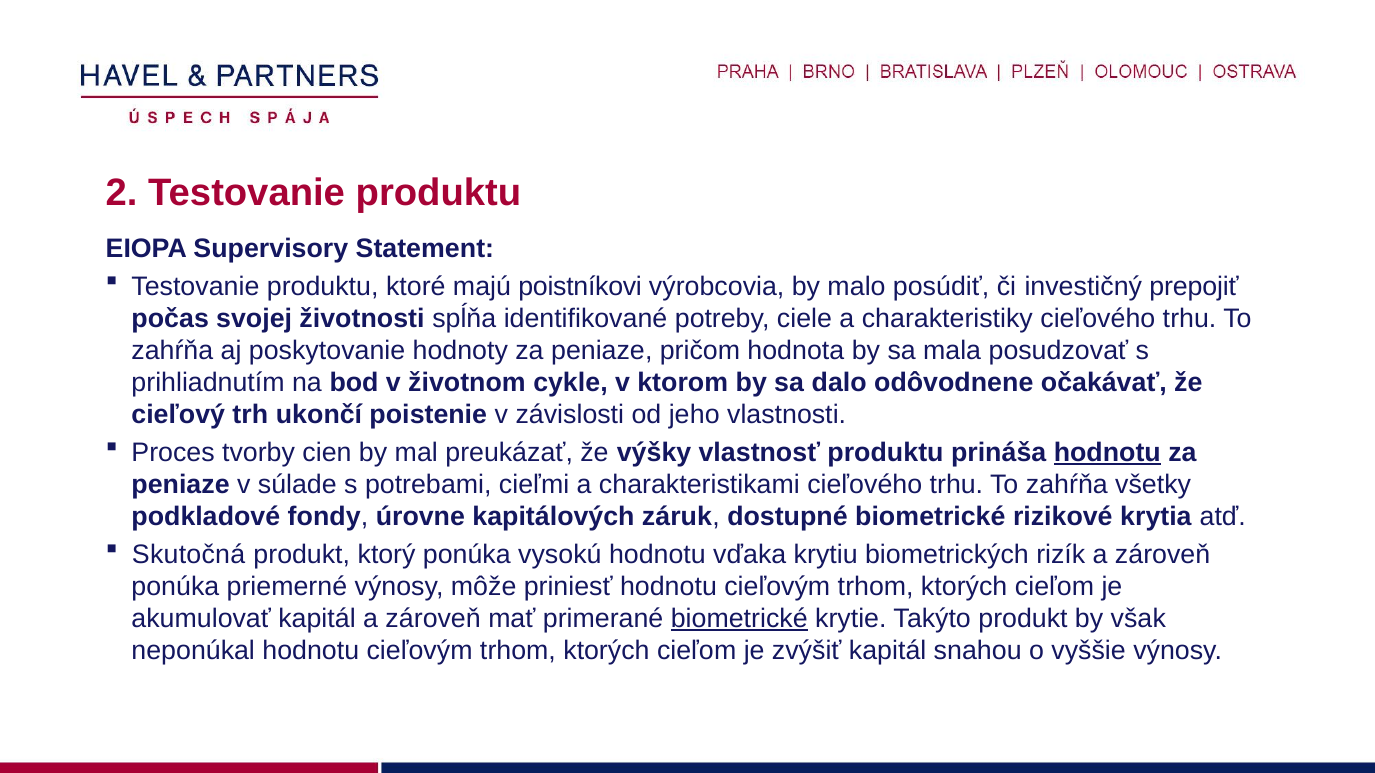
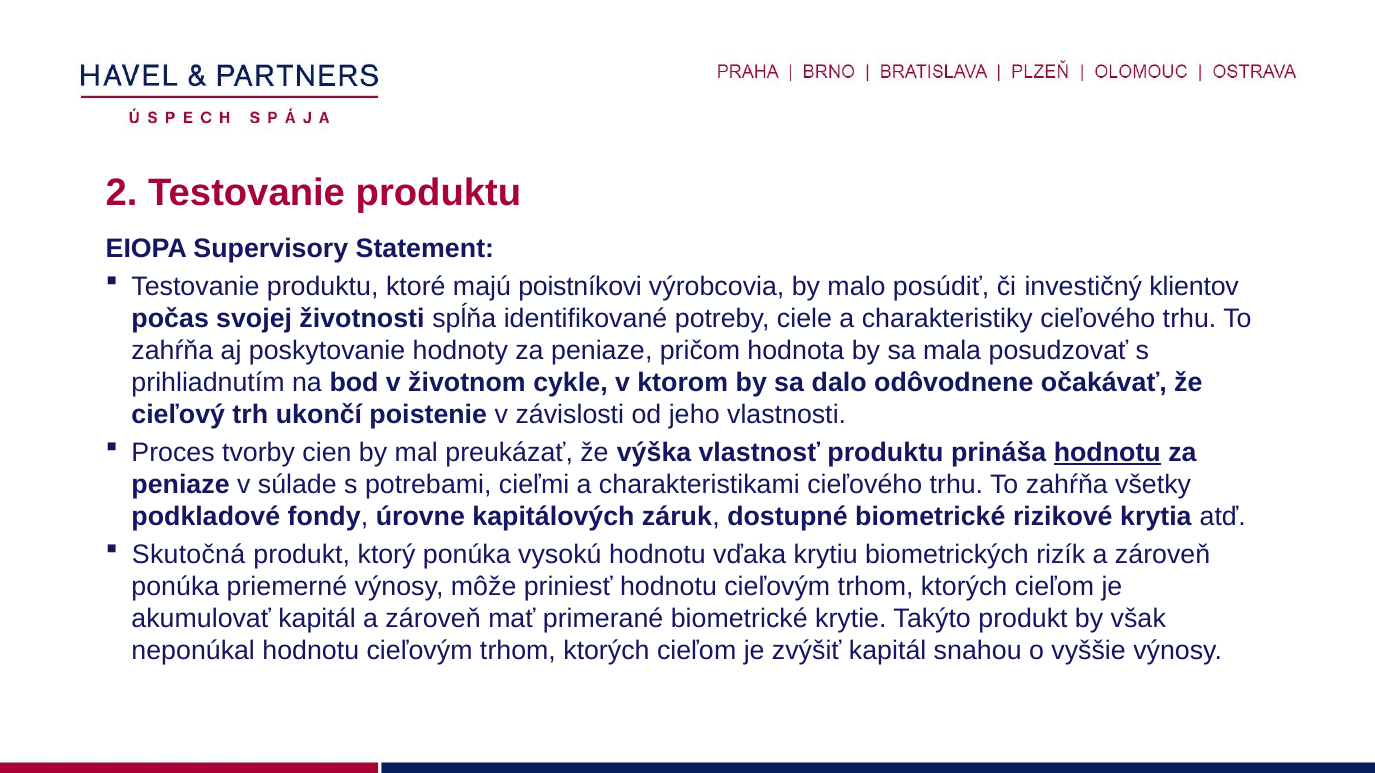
prepojiť: prepojiť -> klientov
výšky: výšky -> výška
biometrické at (739, 619) underline: present -> none
